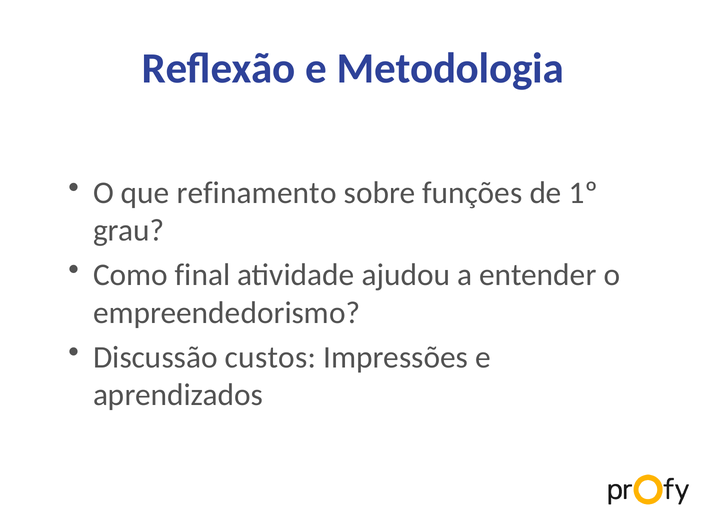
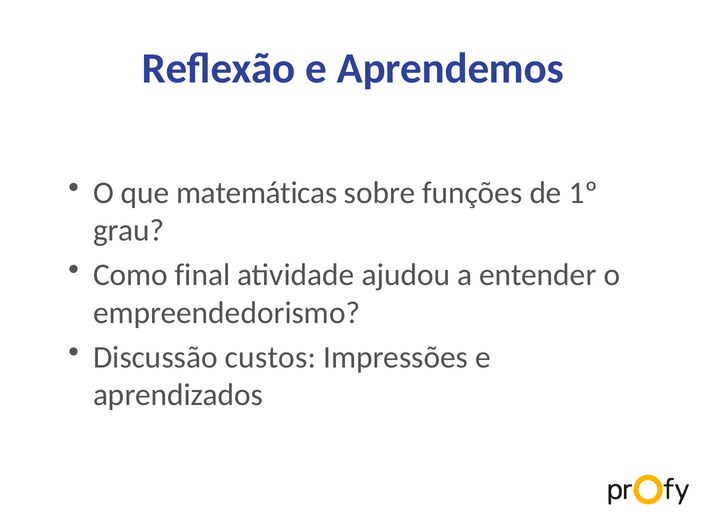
Metodologia: Metodologia -> Aprendemos
refinamento: refinamento -> matemáticas
